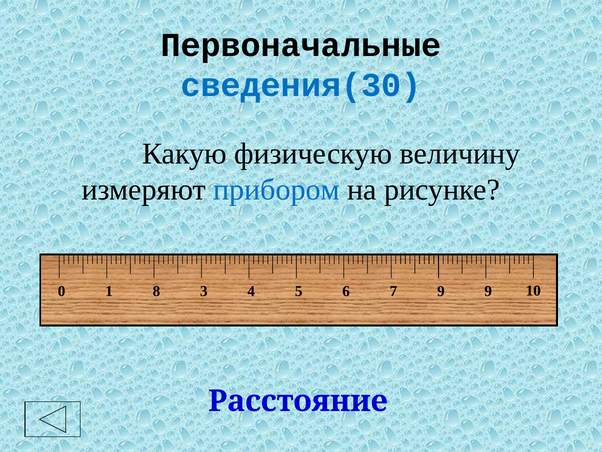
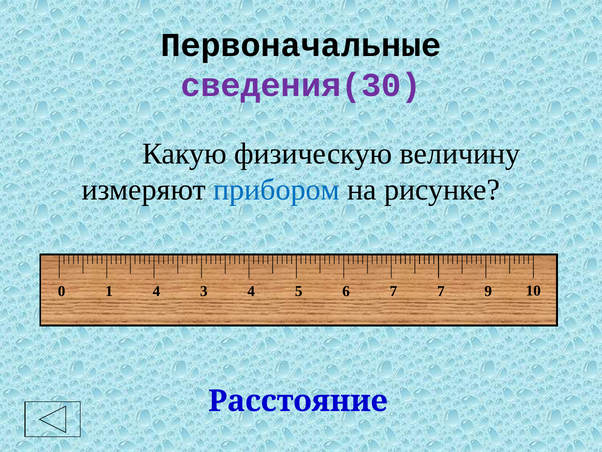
сведения(30 colour: blue -> purple
1 8: 8 -> 4
7 9: 9 -> 7
